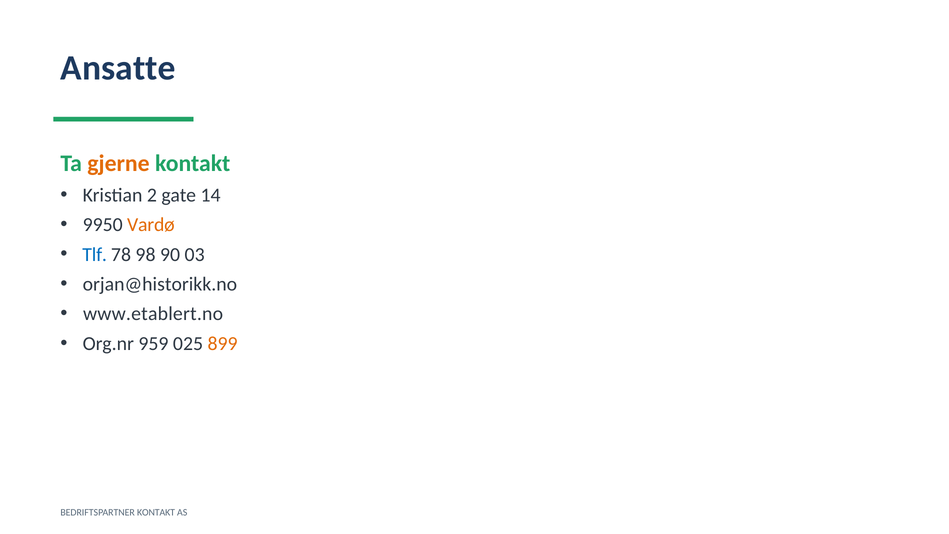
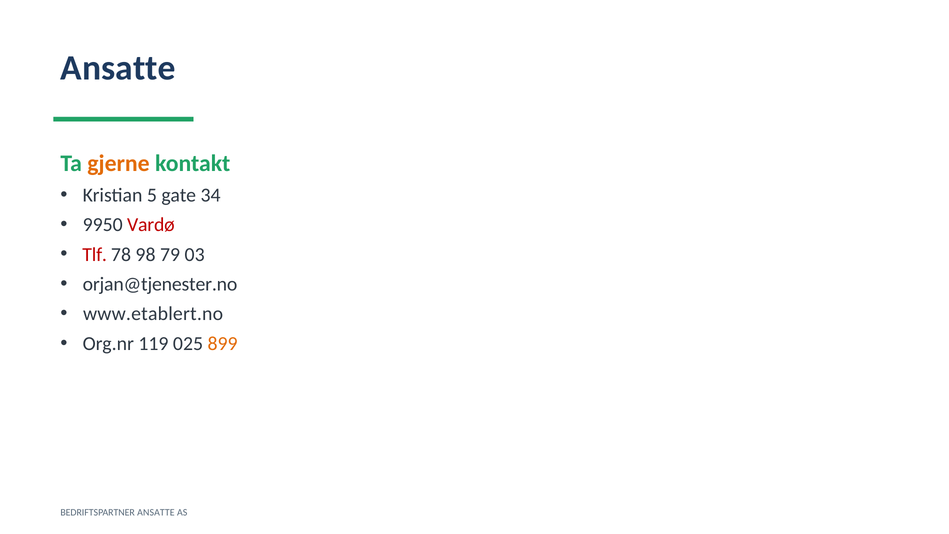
2: 2 -> 5
14: 14 -> 34
Vardø colour: orange -> red
Tlf colour: blue -> red
90: 90 -> 79
orjan@historikk.no: orjan@historikk.no -> orjan@tjenester.no
959: 959 -> 119
BEDRIFTSPARTNER KONTAKT: KONTAKT -> ANSATTE
